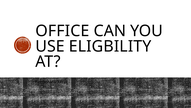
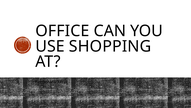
ELIGBILITY: ELIGBILITY -> SHOPPING
